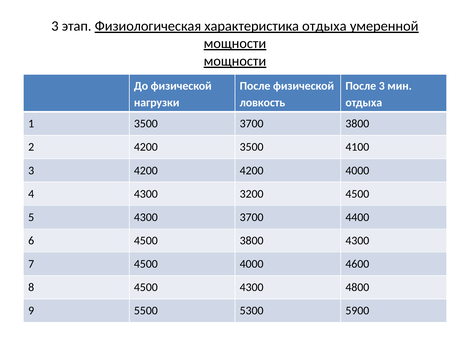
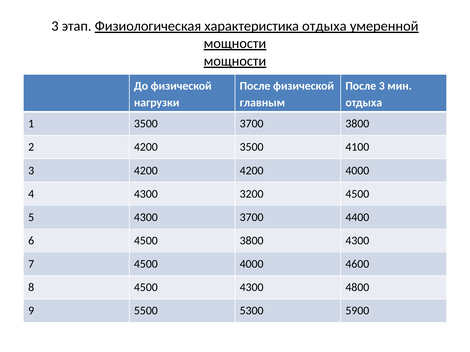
ловкость: ловкость -> главным
